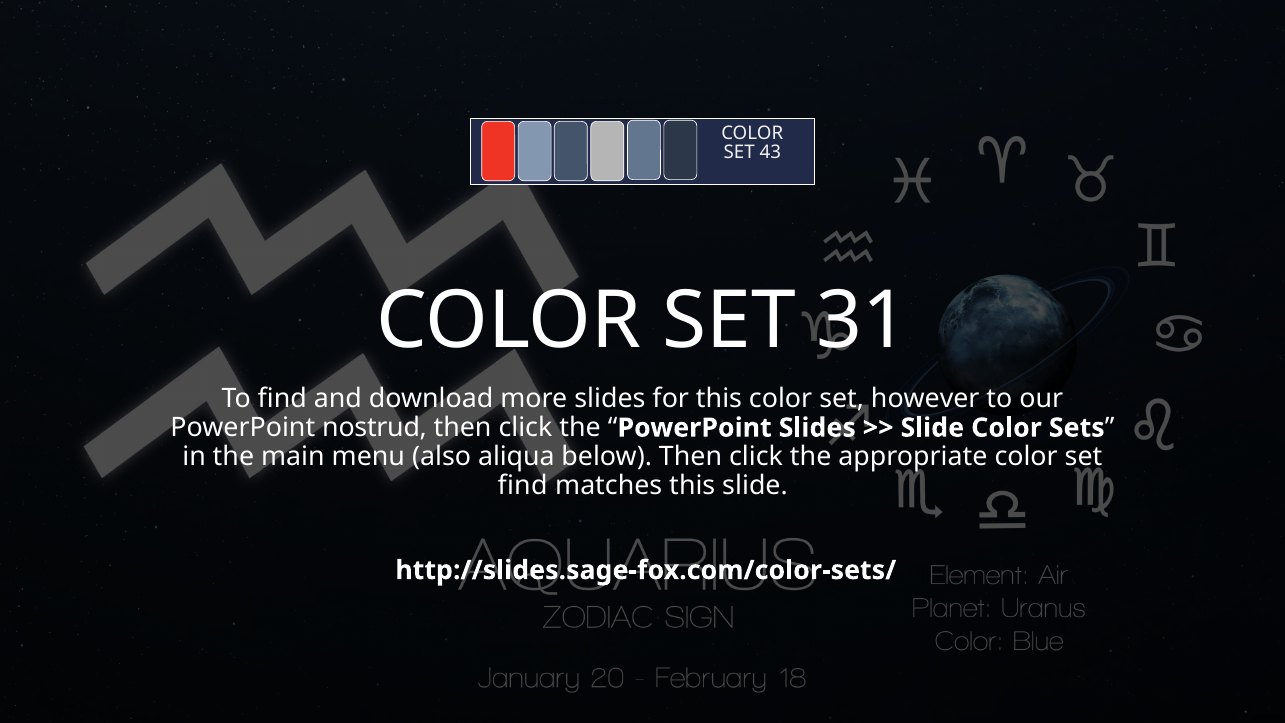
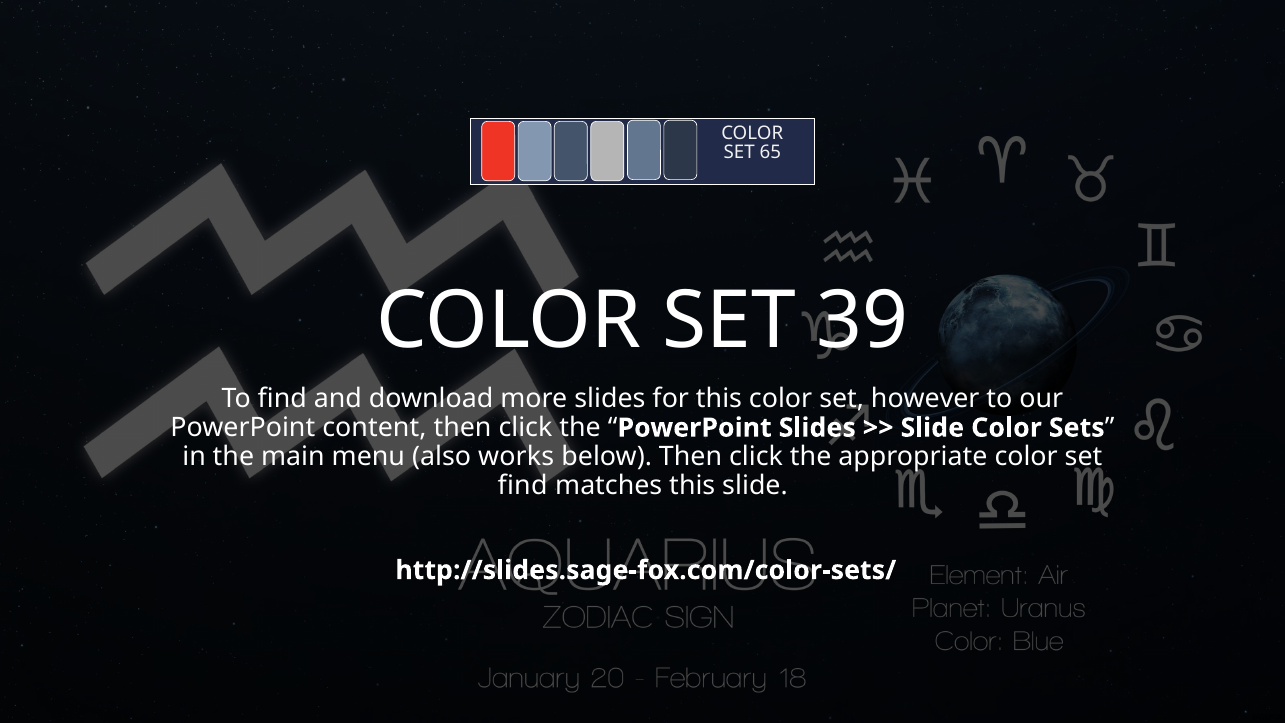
43: 43 -> 65
31: 31 -> 39
nostrud: nostrud -> content
aliqua: aliqua -> works
